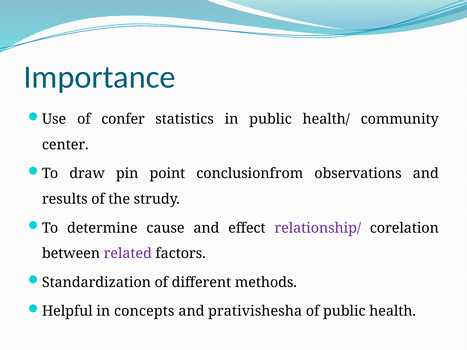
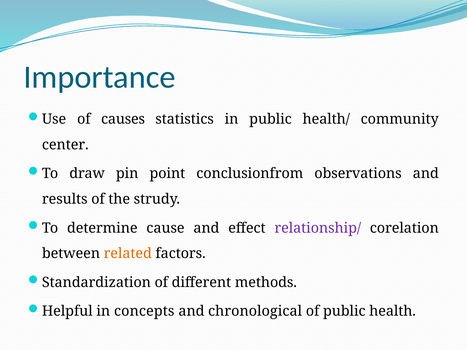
confer: confer -> causes
related colour: purple -> orange
prativishesha: prativishesha -> chronological
